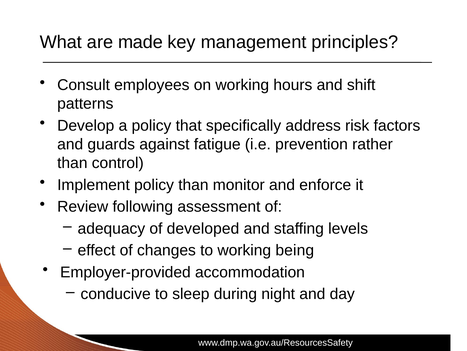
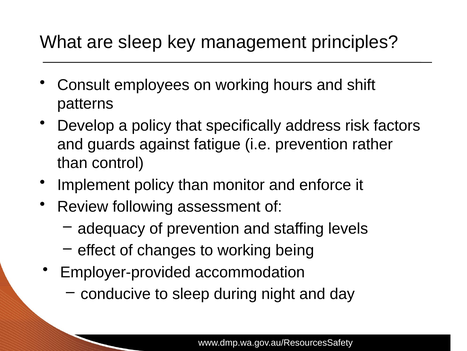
are made: made -> sleep
of developed: developed -> prevention
